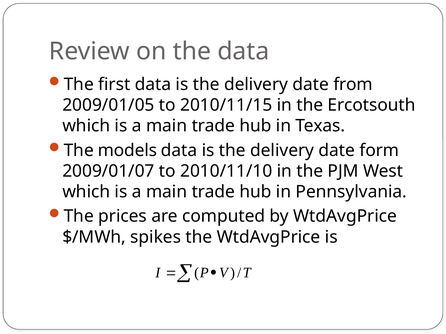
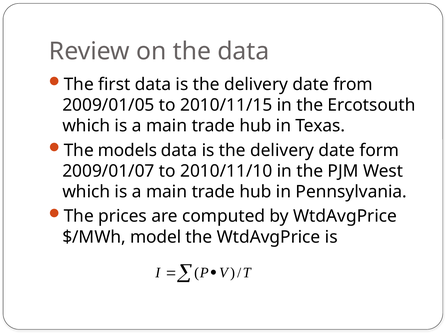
spikes: spikes -> model
